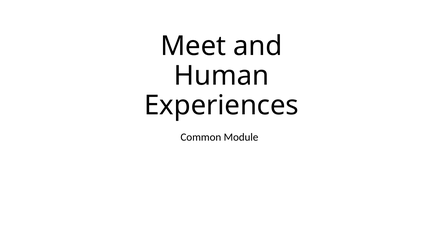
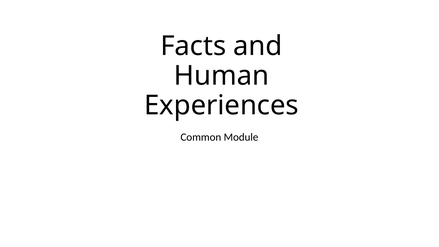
Meet: Meet -> Facts
